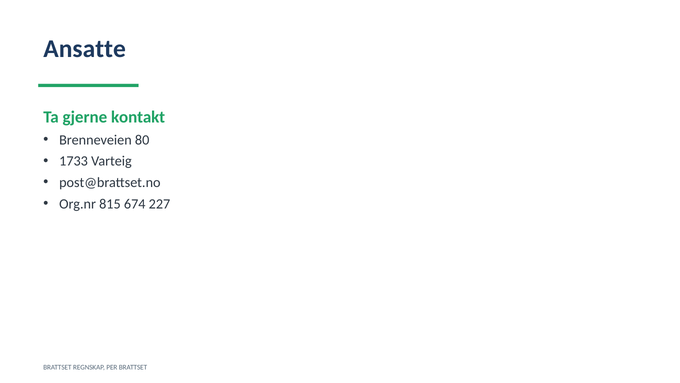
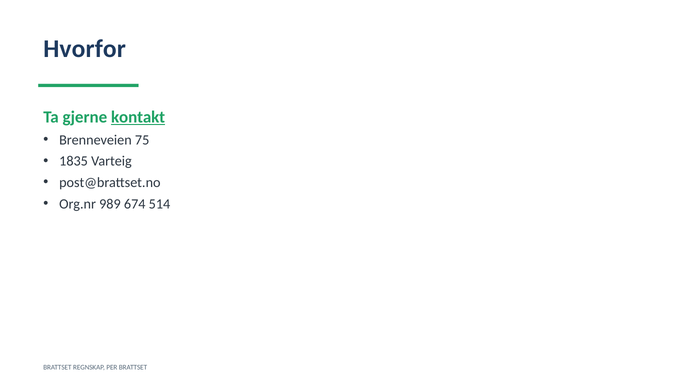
Ansatte: Ansatte -> Hvorfor
kontakt underline: none -> present
80: 80 -> 75
1733: 1733 -> 1835
815: 815 -> 989
227: 227 -> 514
